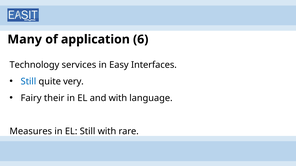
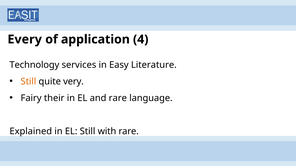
Many: Many -> Every
6: 6 -> 4
Interfaces: Interfaces -> Literature
Still at (28, 82) colour: blue -> orange
and with: with -> rare
Measures: Measures -> Explained
